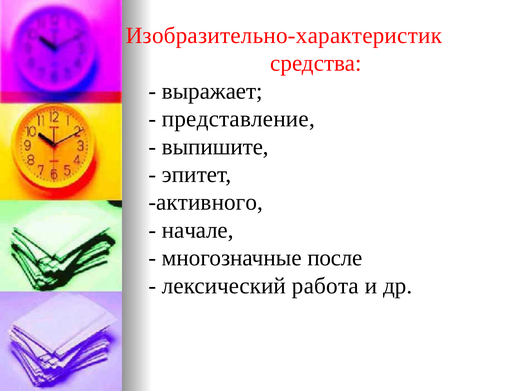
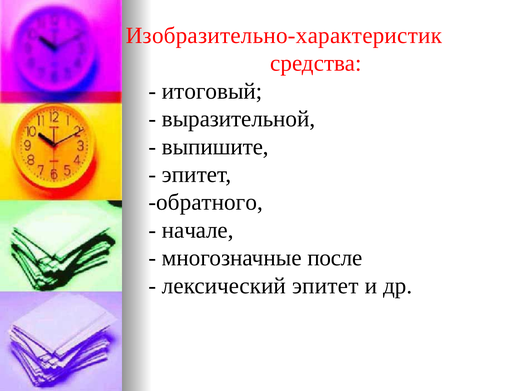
выражает: выражает -> итоговый
представление: представление -> выразительной
активного: активного -> обратного
лексический работа: работа -> эпитет
